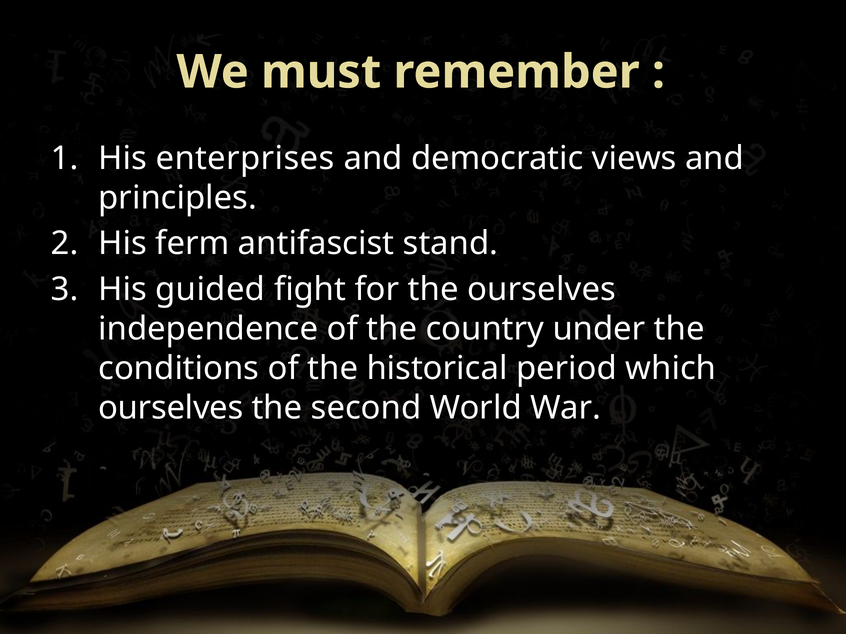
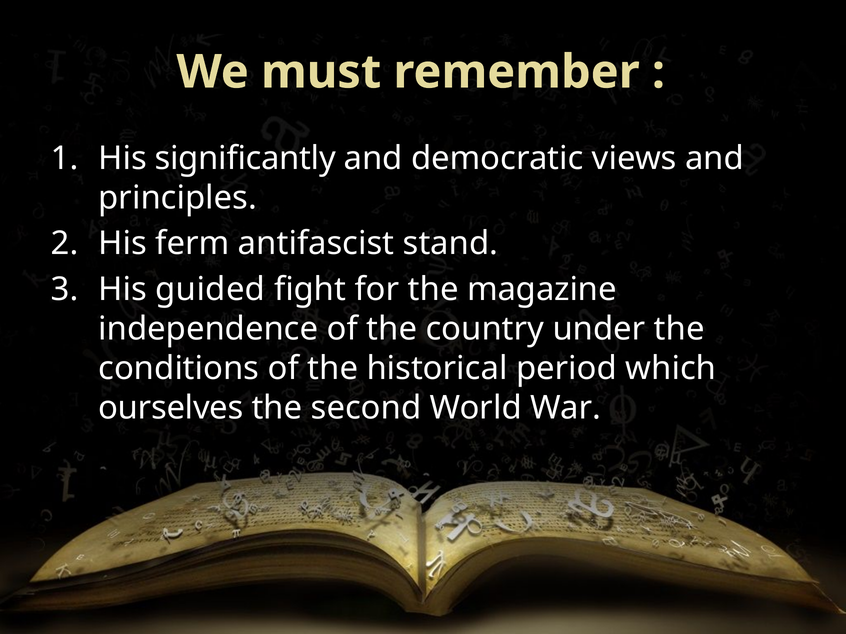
enterprises: enterprises -> significantly
the ourselves: ourselves -> magazine
